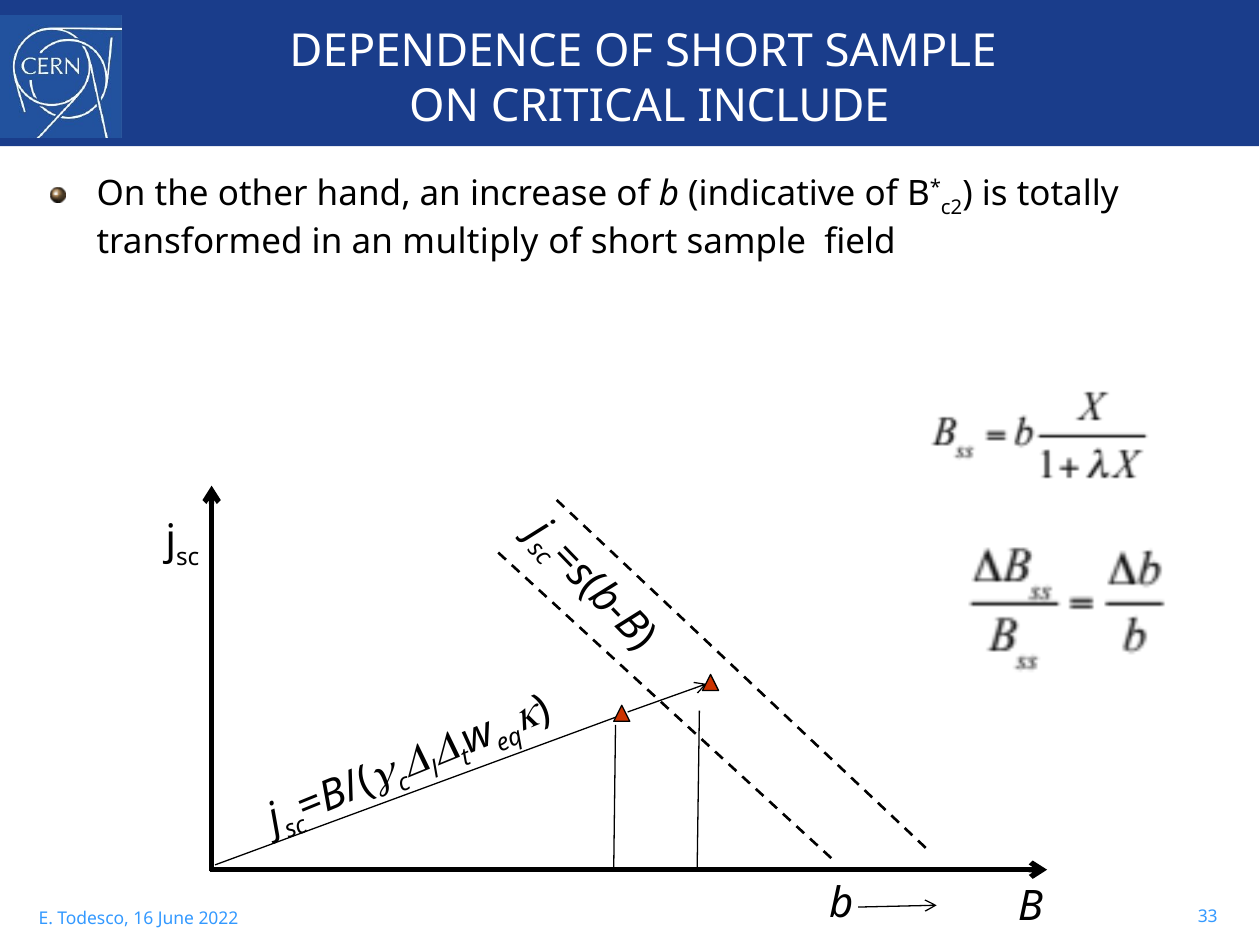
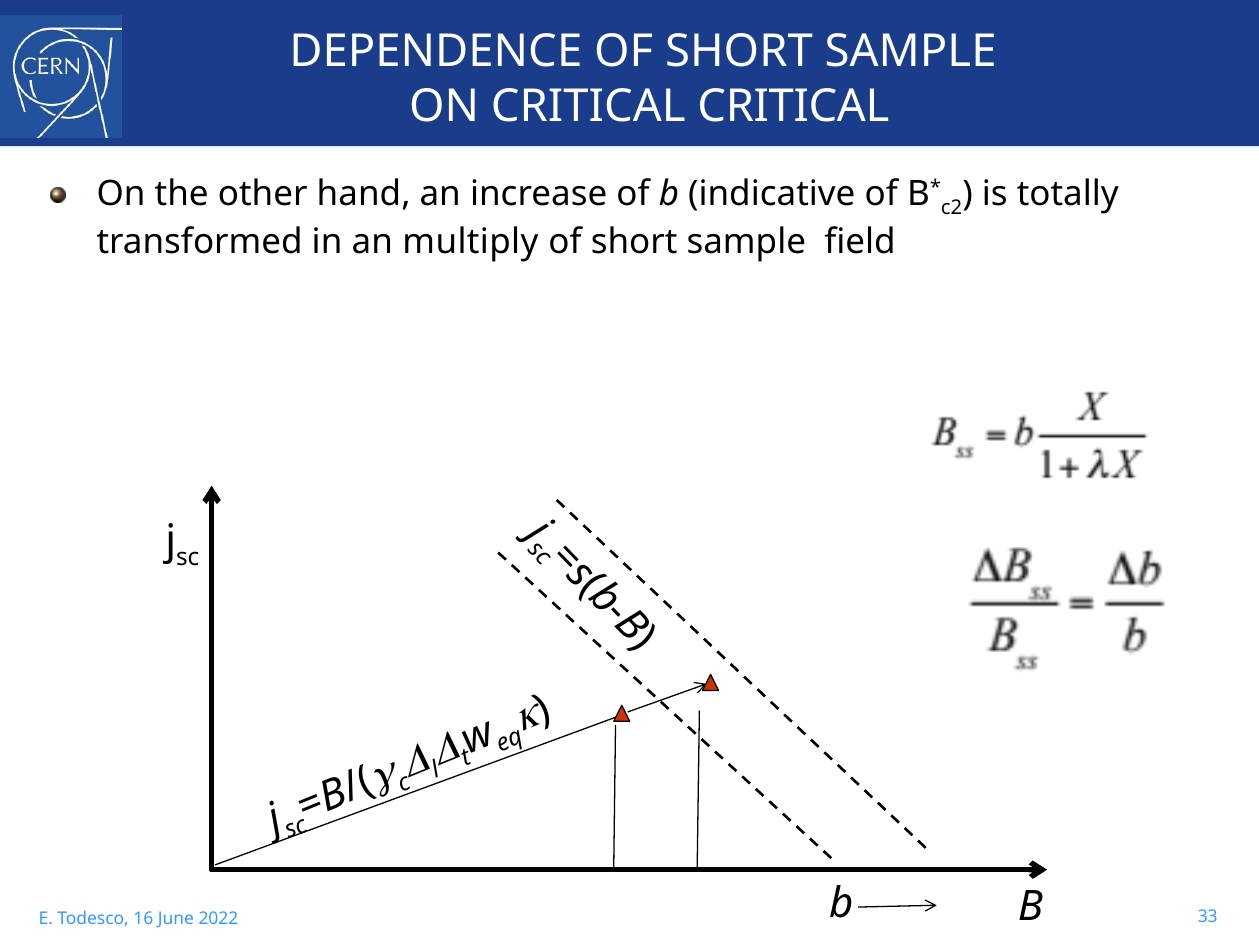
CRITICAL INCLUDE: INCLUDE -> CRITICAL
